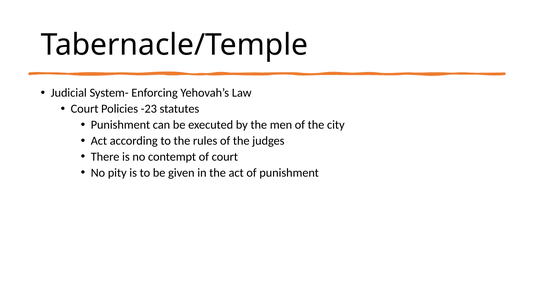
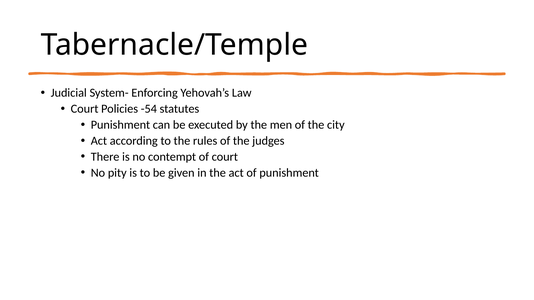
-23: -23 -> -54
